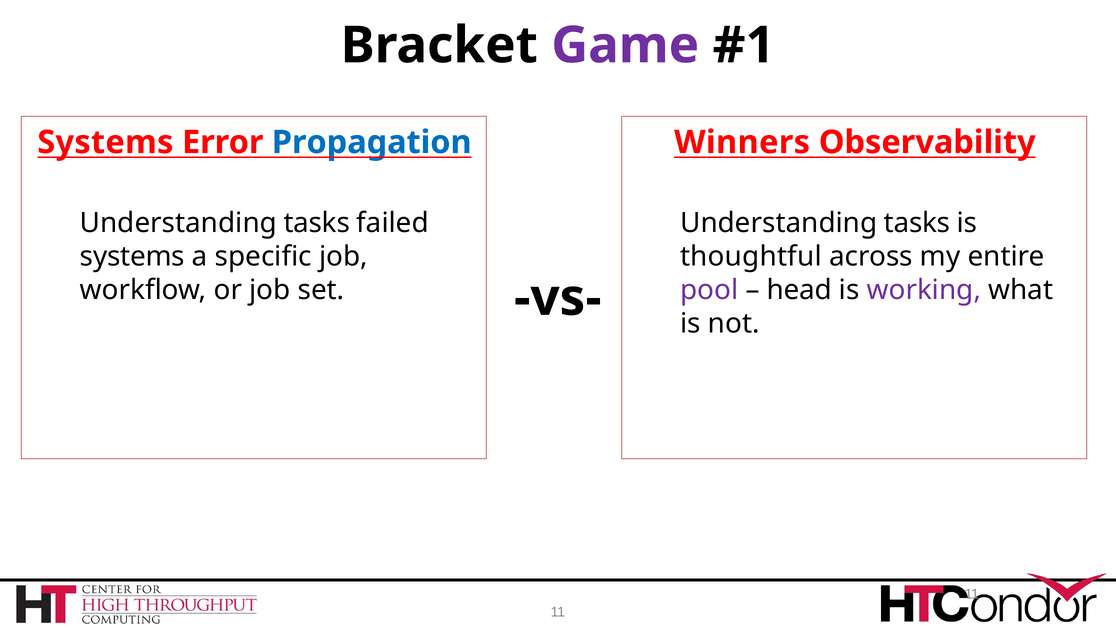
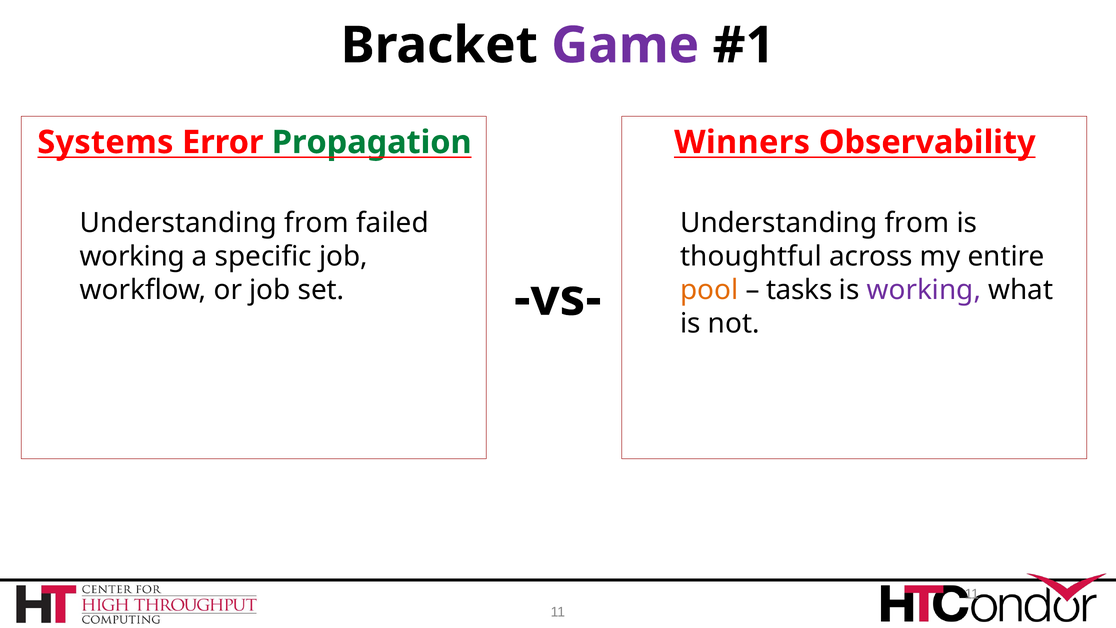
Propagation colour: blue -> green
tasks at (317, 223): tasks -> from
tasks at (917, 223): tasks -> from
systems at (132, 256): systems -> working
pool colour: purple -> orange
head: head -> tasks
